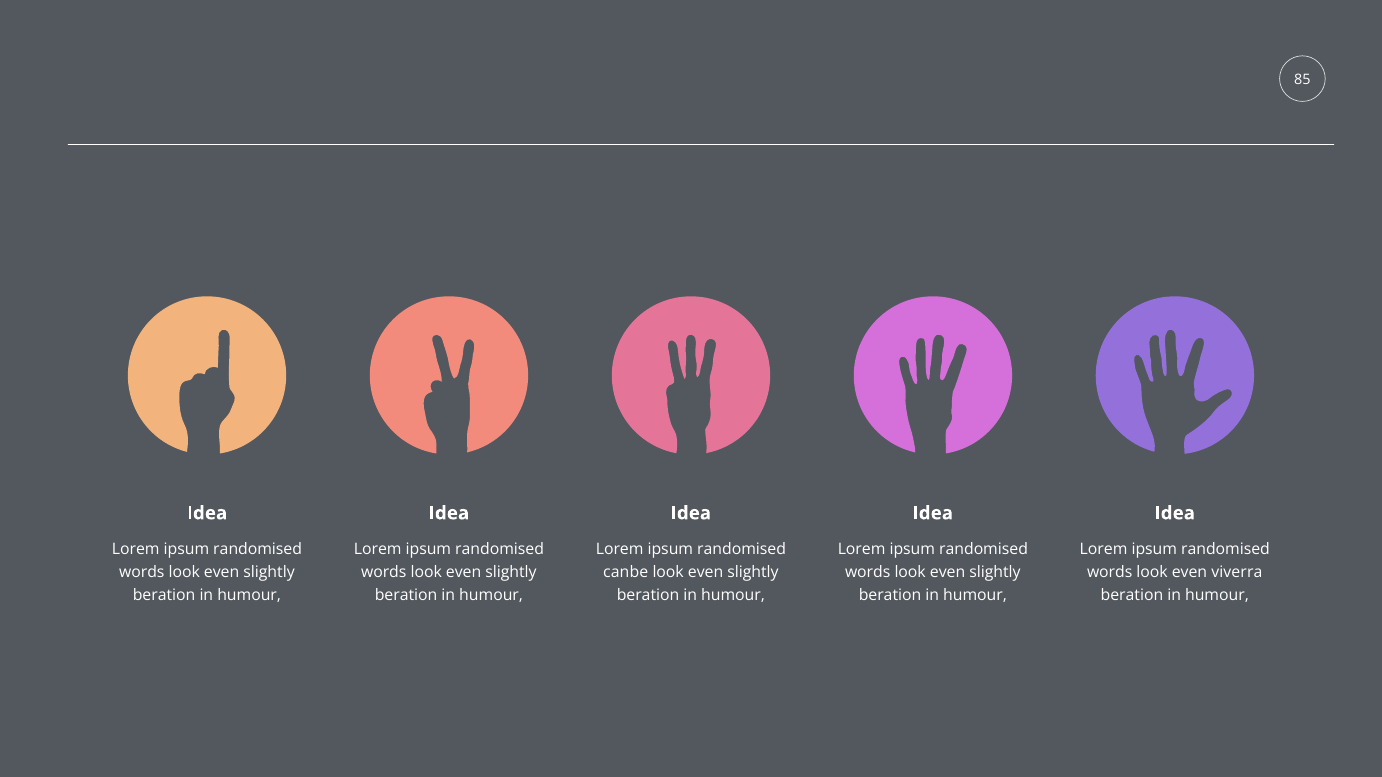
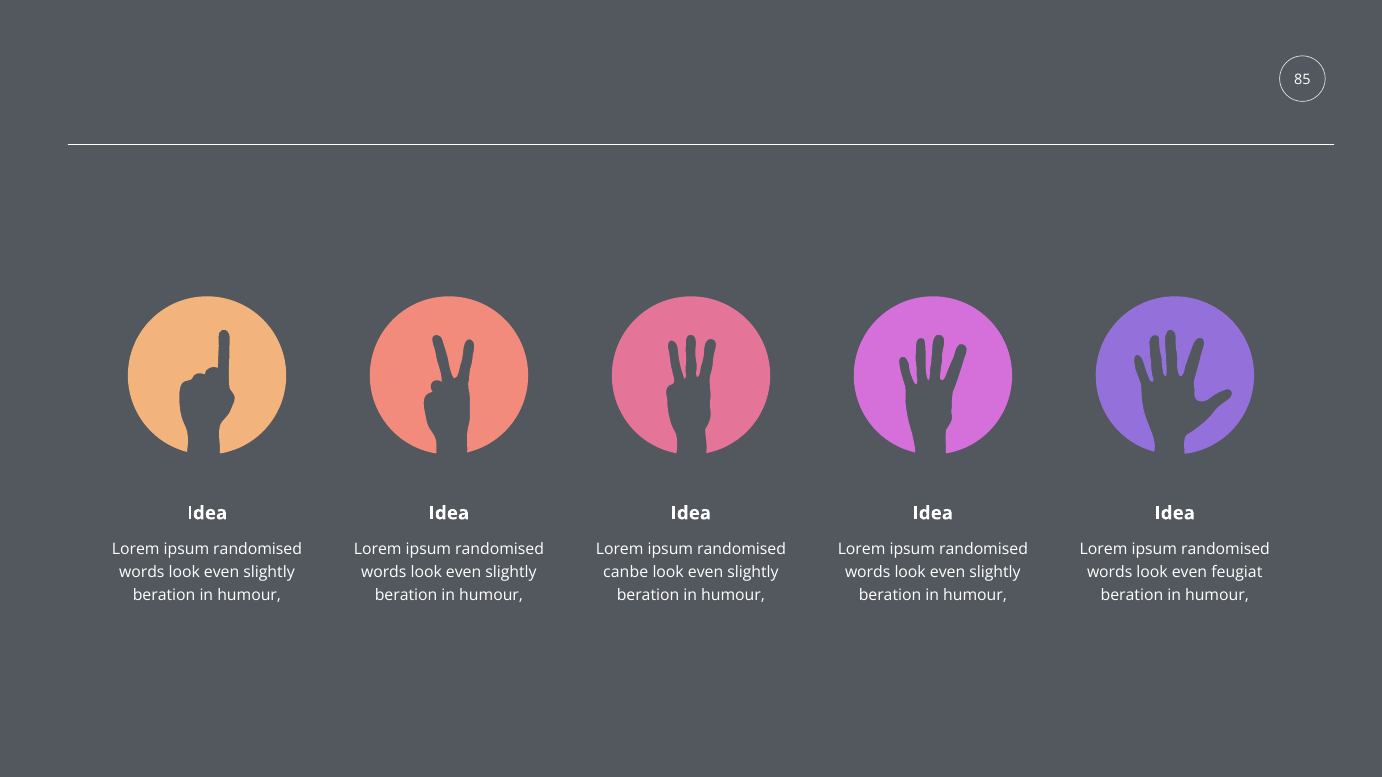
viverra: viverra -> feugiat
